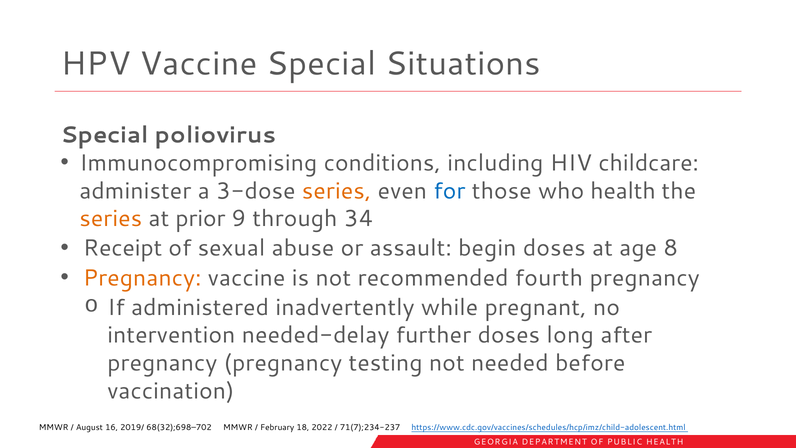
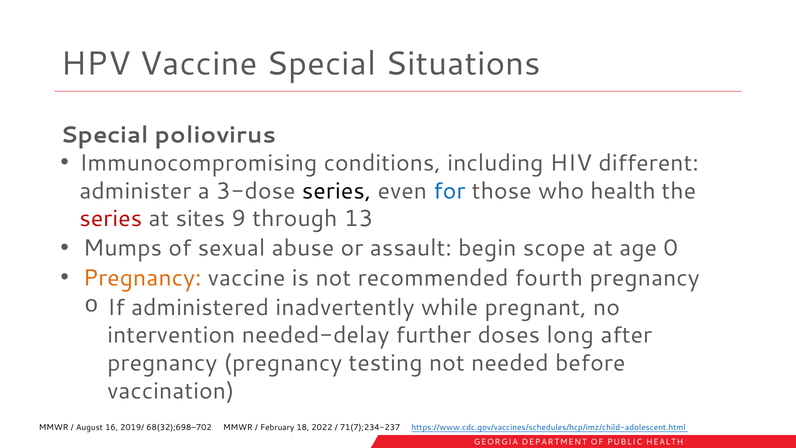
childcare: childcare -> different
series at (337, 191) colour: orange -> black
series at (111, 219) colour: orange -> red
prior: prior -> sites
34: 34 -> 13
Receipt: Receipt -> Mumps
begin doses: doses -> scope
8: 8 -> 0
